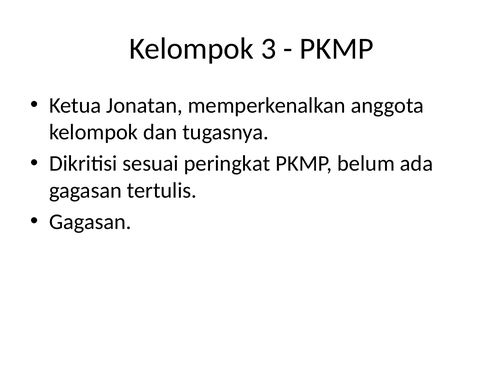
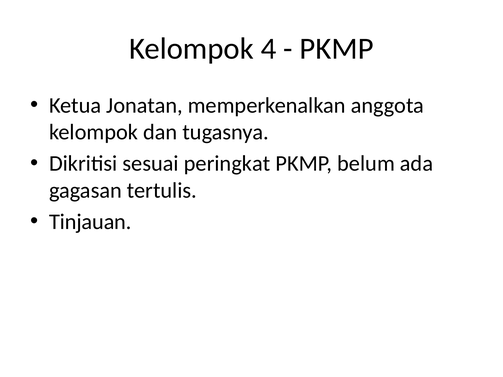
3: 3 -> 4
Gagasan at (90, 222): Gagasan -> Tinjauan
